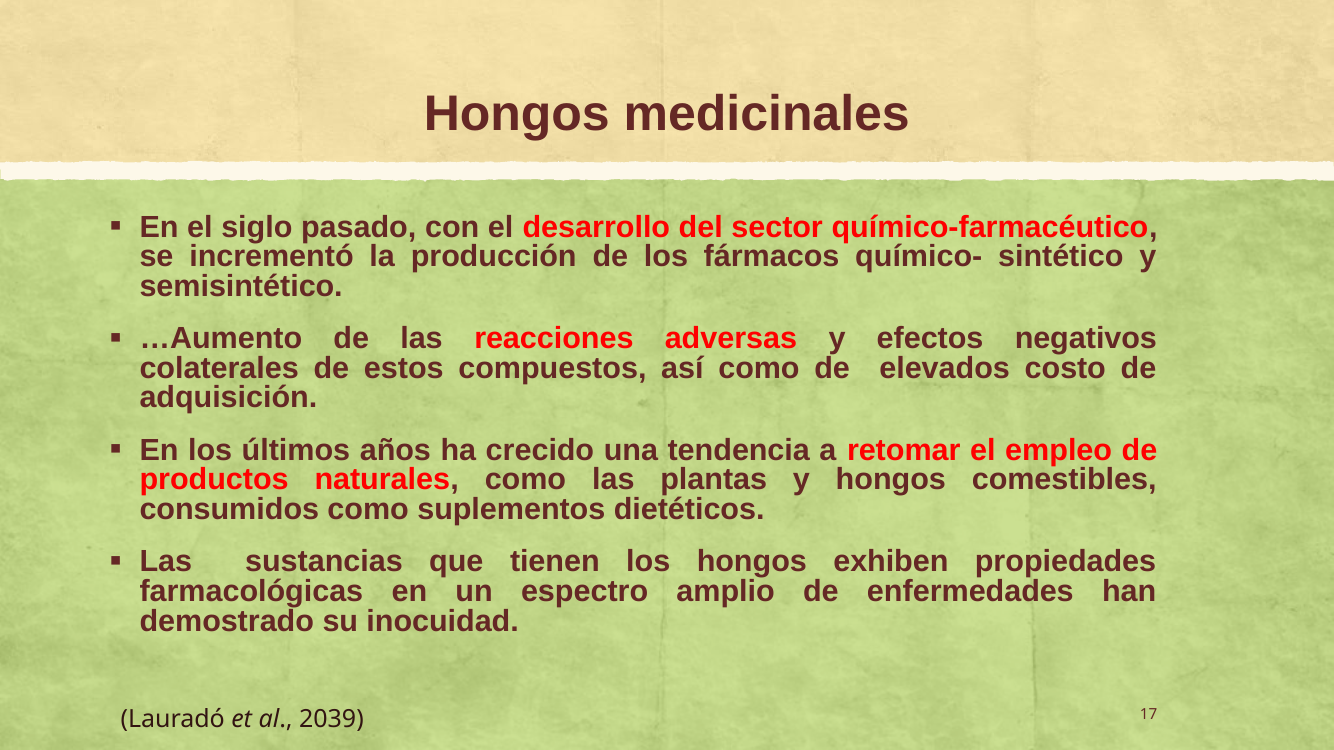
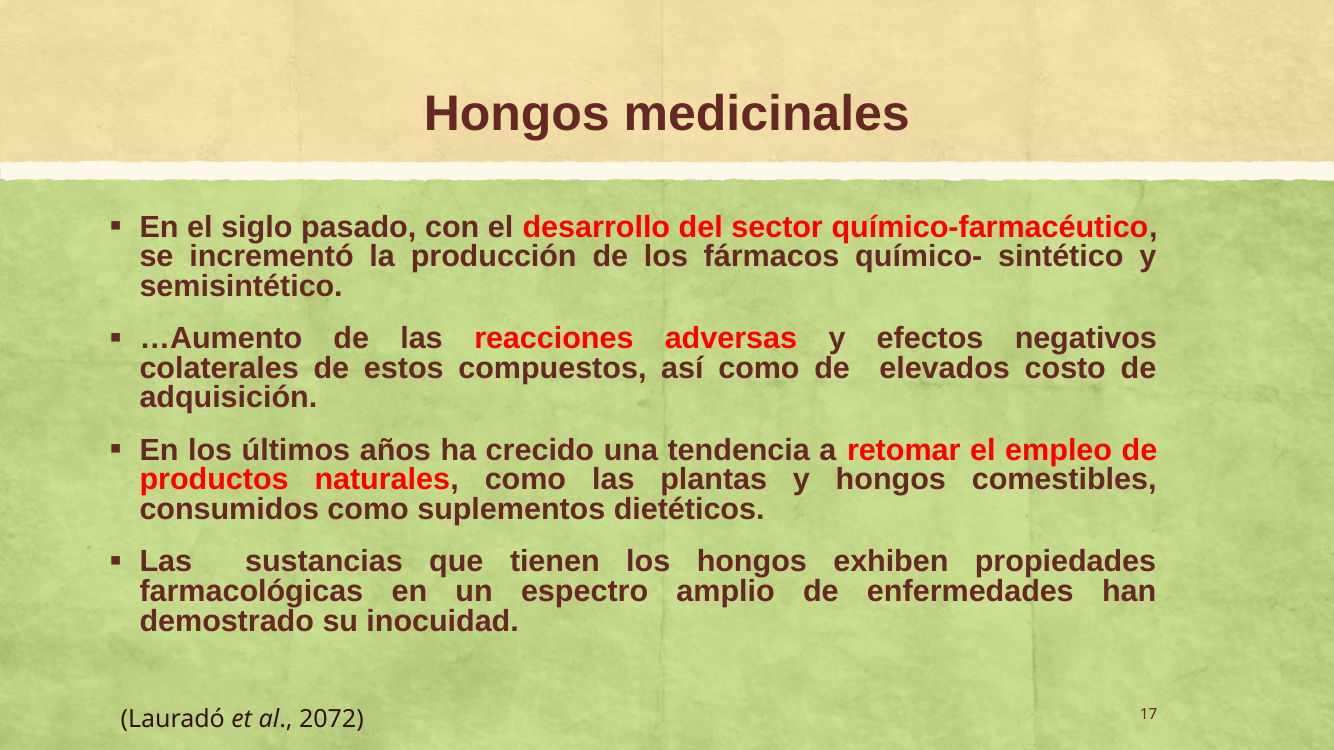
2039: 2039 -> 2072
